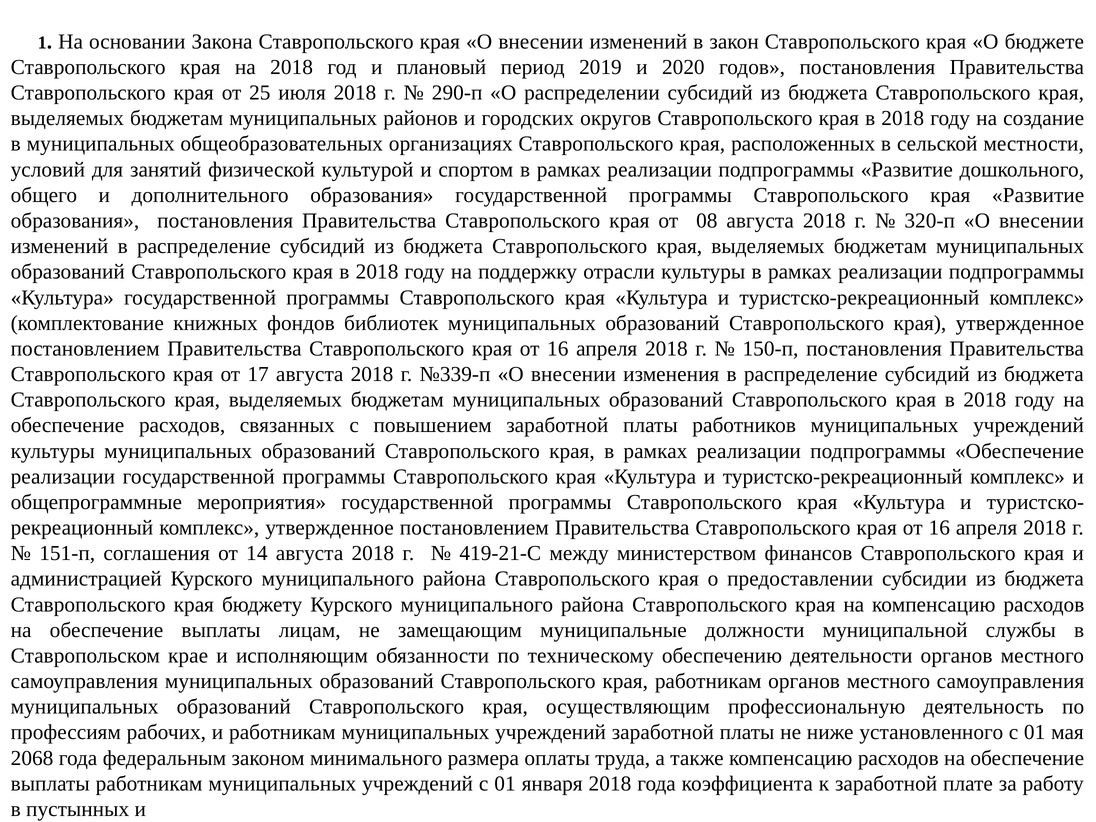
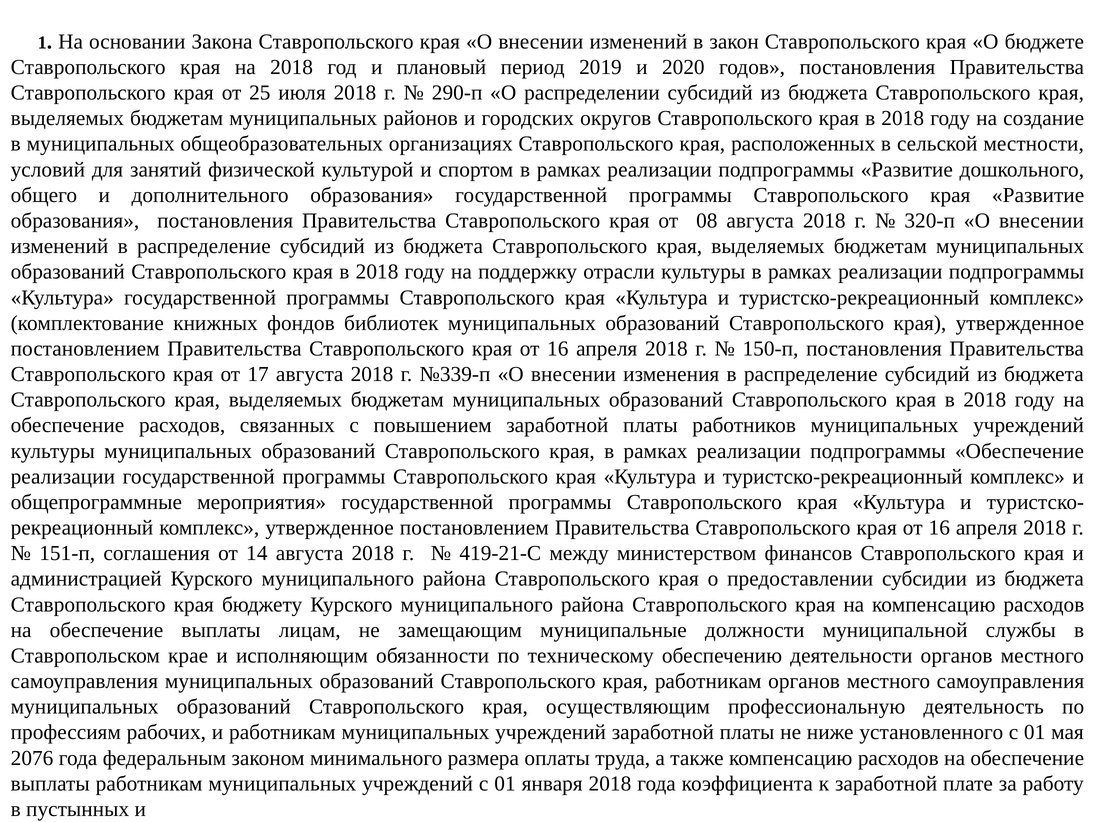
2068: 2068 -> 2076
